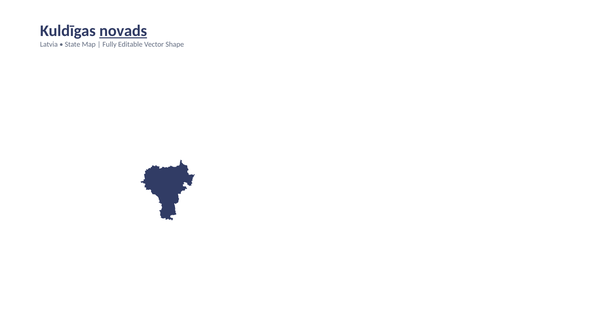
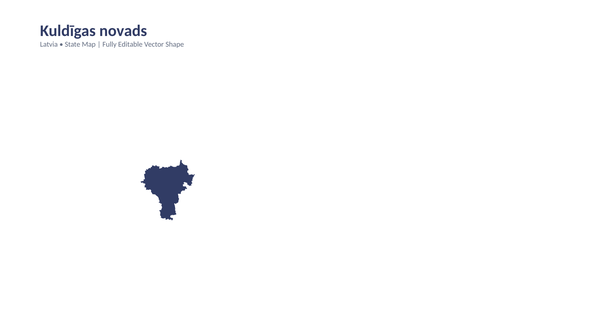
novads underline: present -> none
